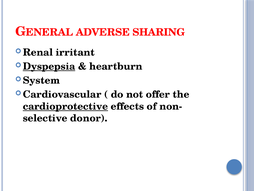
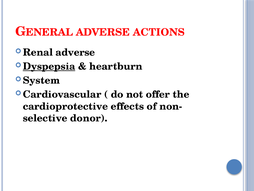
SHARING: SHARING -> ACTIONS
Renal irritant: irritant -> adverse
cardioprotective underline: present -> none
